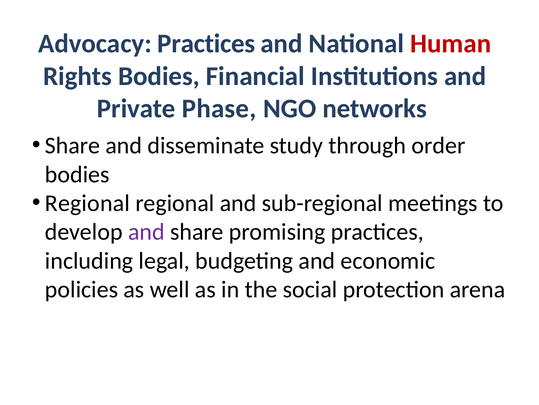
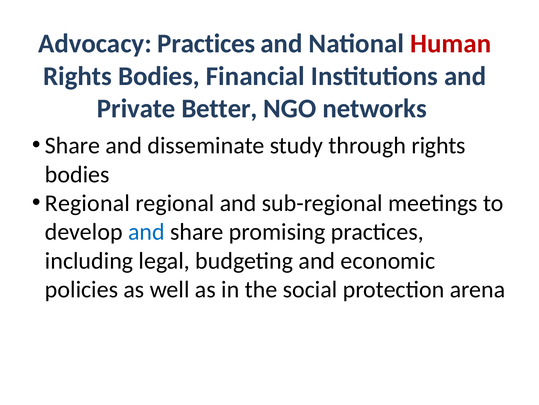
Phase: Phase -> Better
through order: order -> rights
and at (146, 232) colour: purple -> blue
